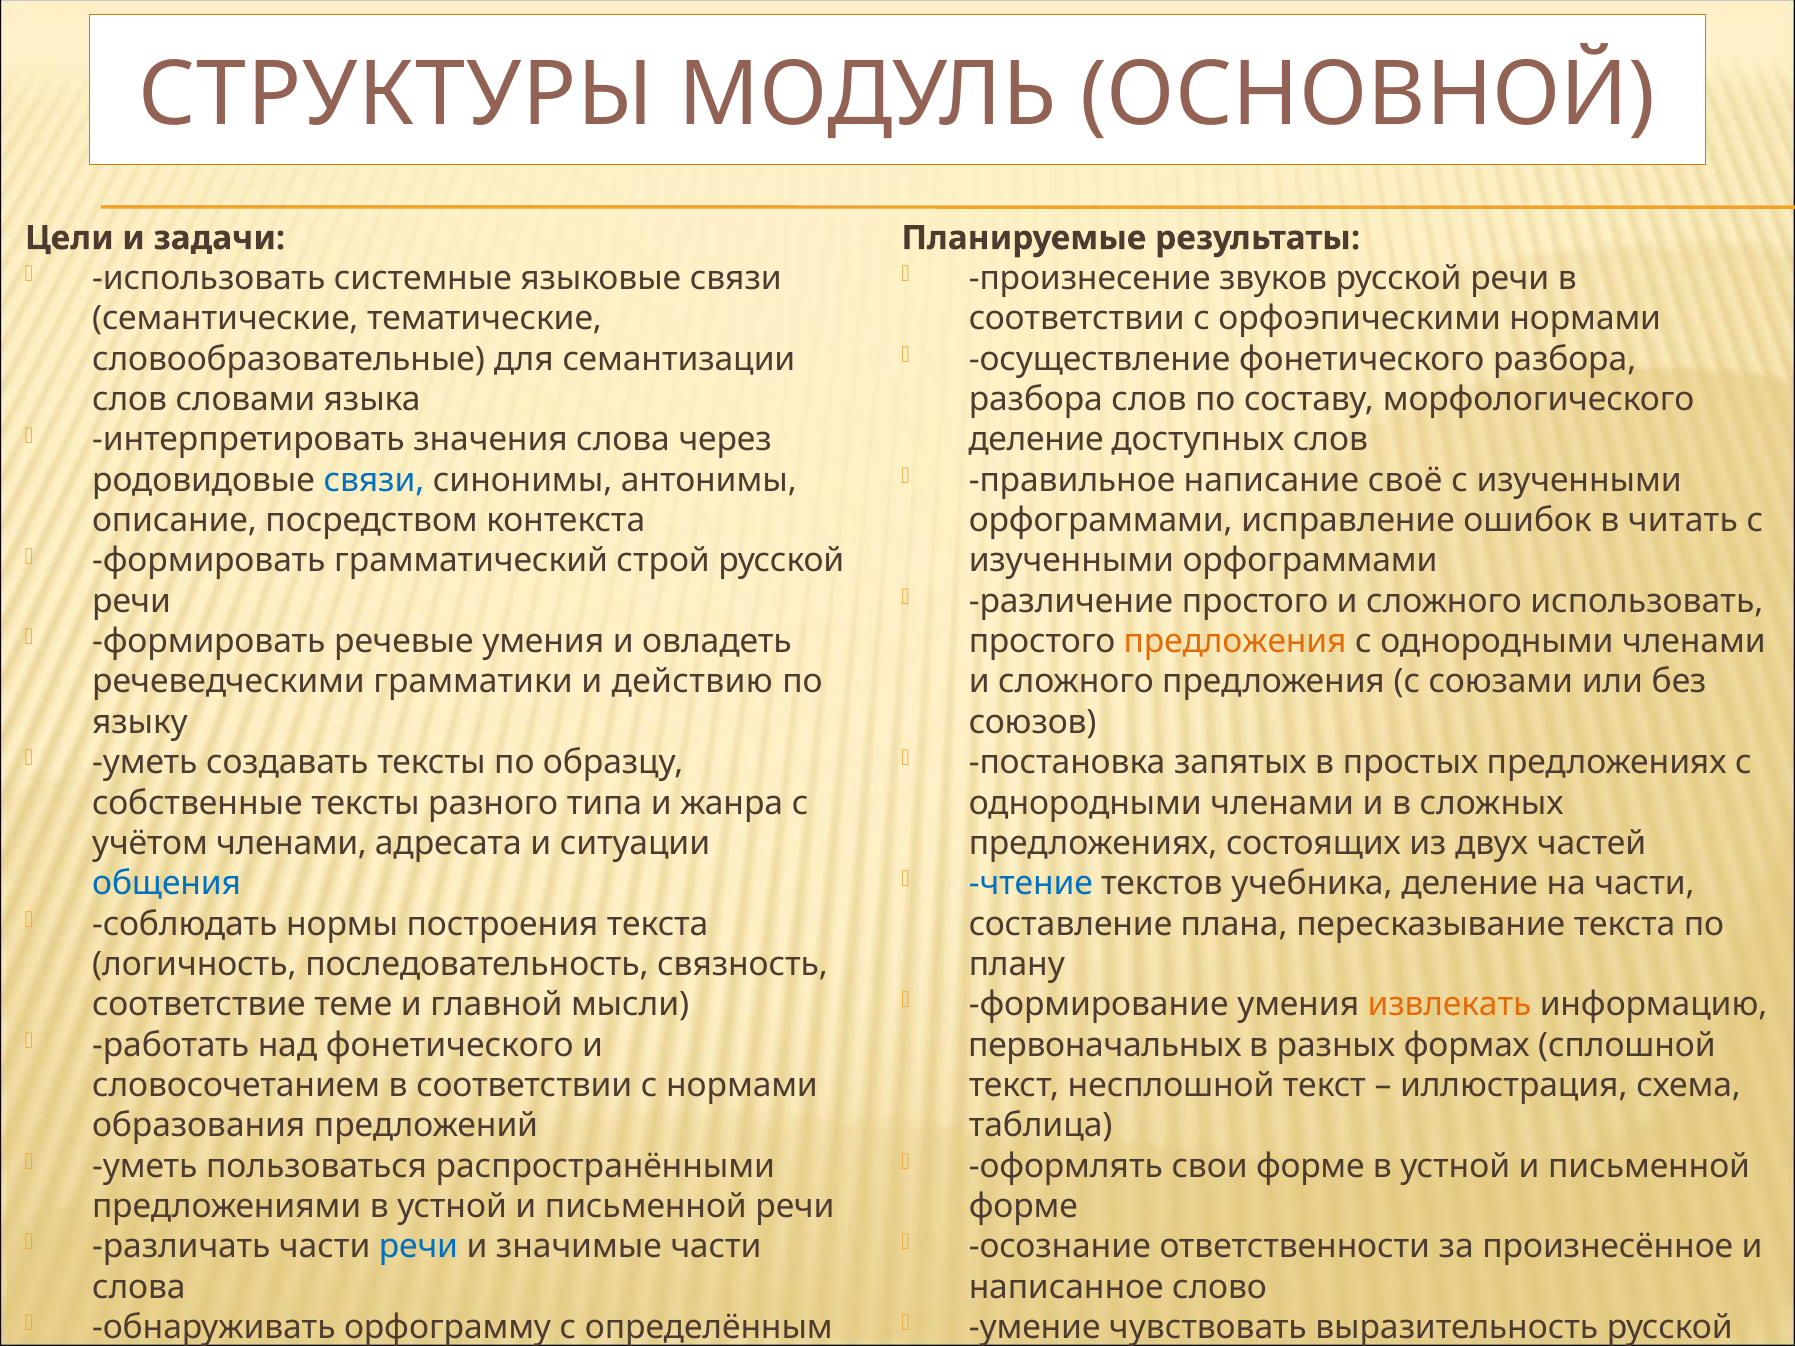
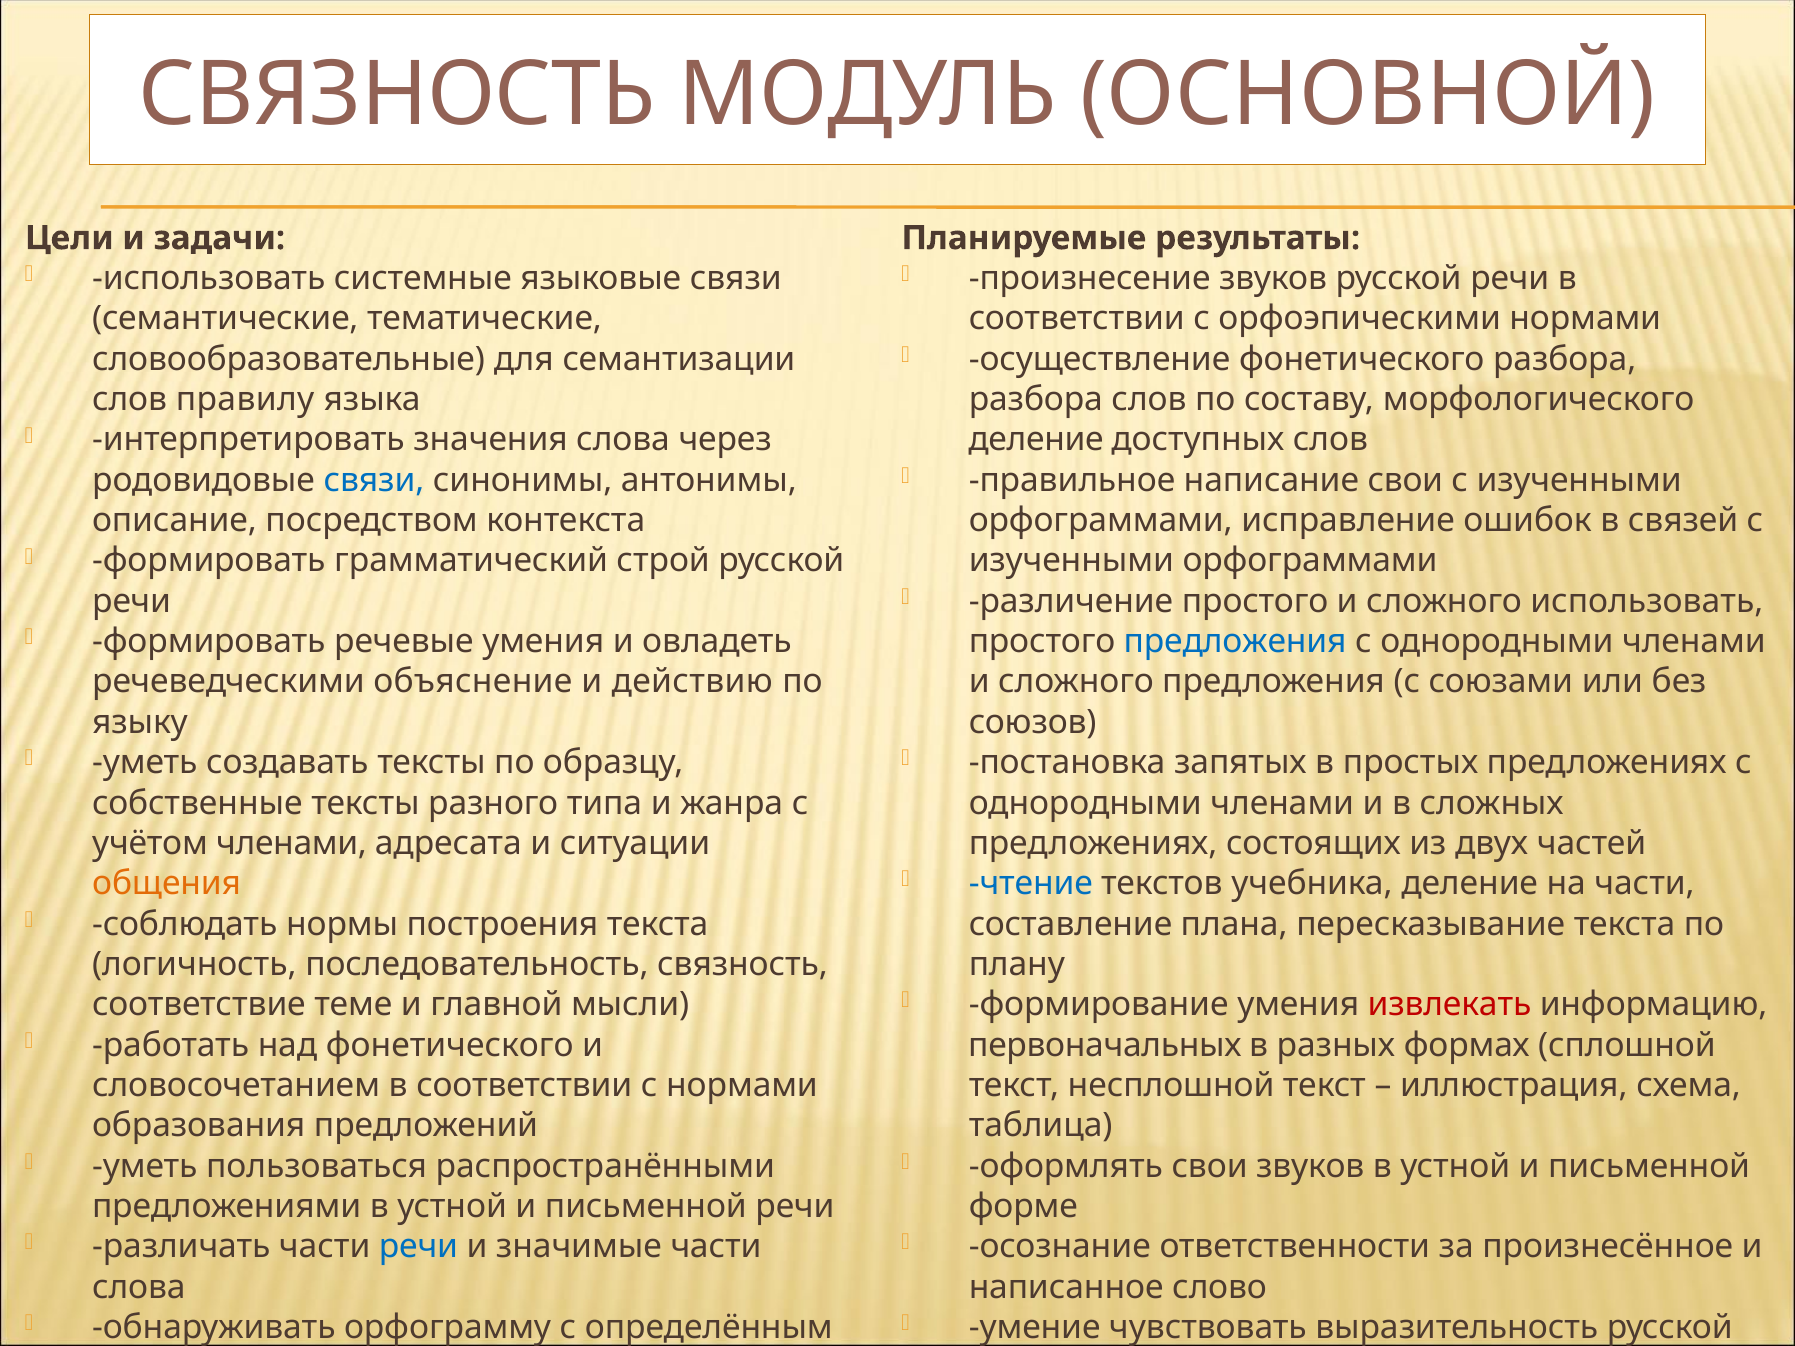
СТРУКТУРЫ at (396, 95): СТРУКТУРЫ -> СВЯЗНОСТЬ
слов словами: словами -> правилу
написание своё: своё -> свои
читать: читать -> связей
предложения at (1235, 642) colour: orange -> blue
грамматики: грамматики -> объяснение
общения colour: blue -> orange
извлекать colour: orange -> red
свои форме: форме -> звуков
